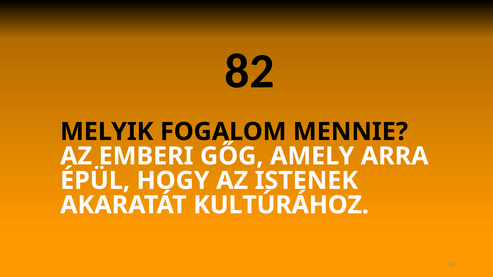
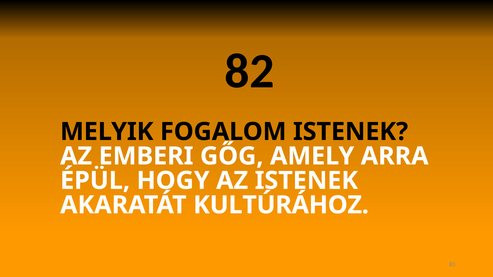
FOGALOM MENNIE: MENNIE -> ISTENEK
